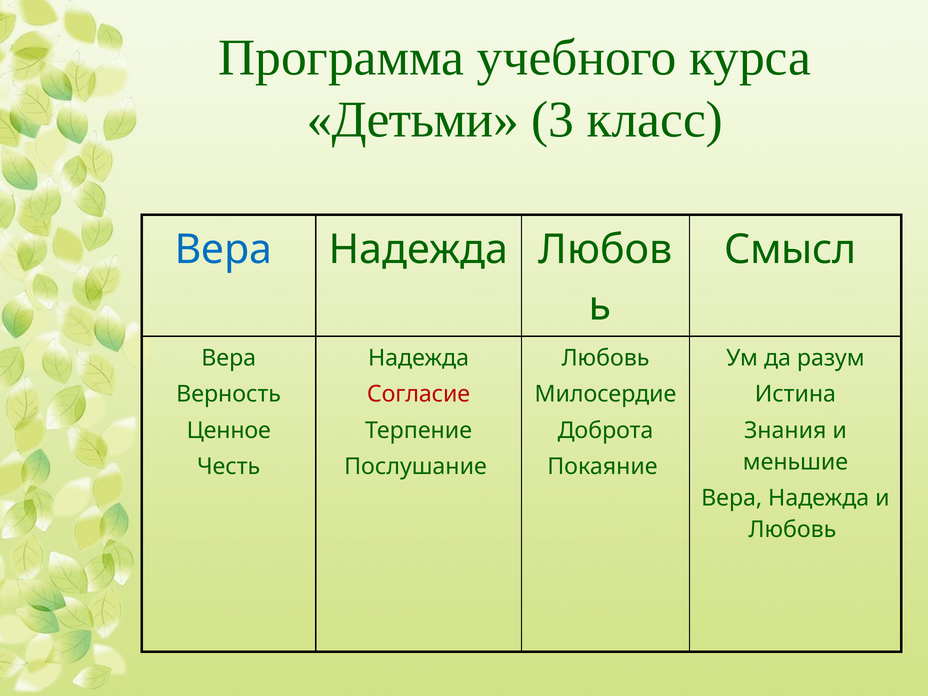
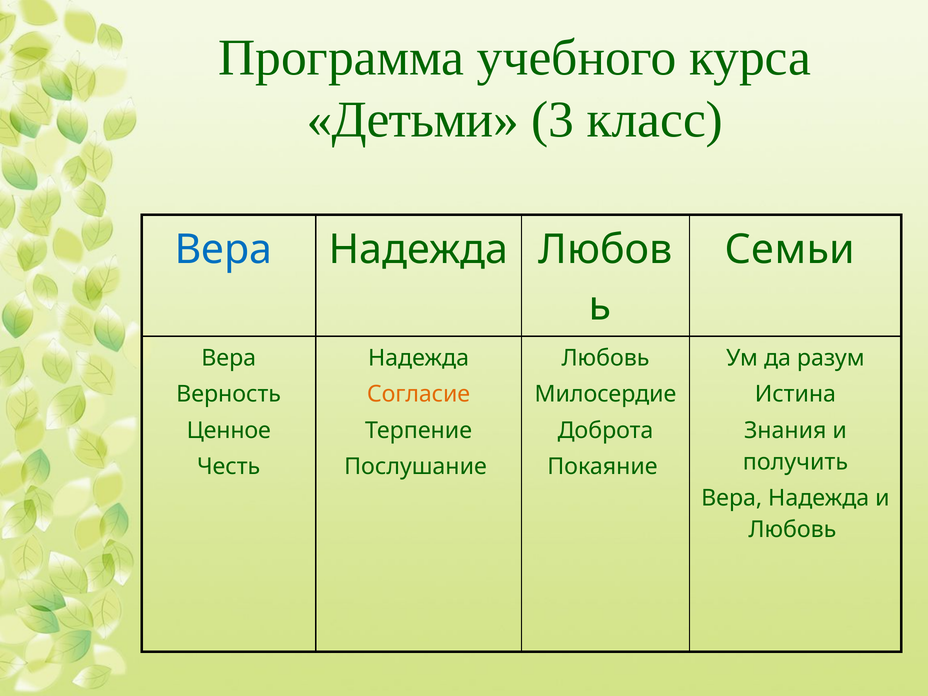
Смысл: Смысл -> Семьи
Согласие colour: red -> orange
меньшие: меньшие -> получить
